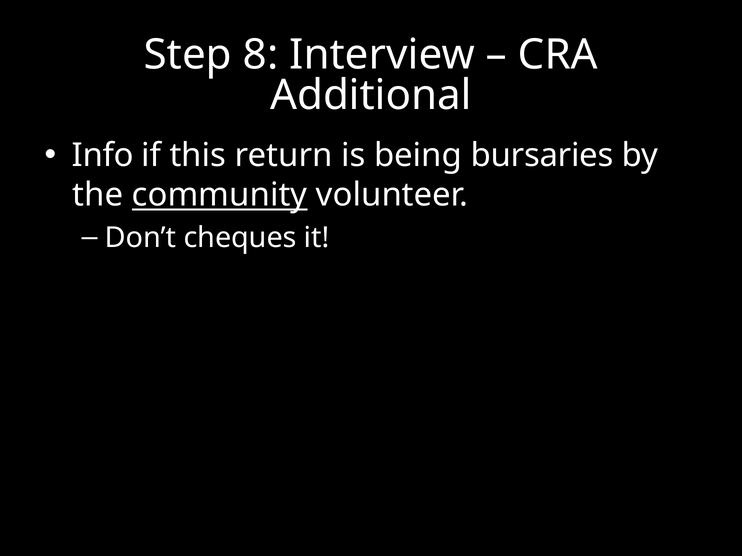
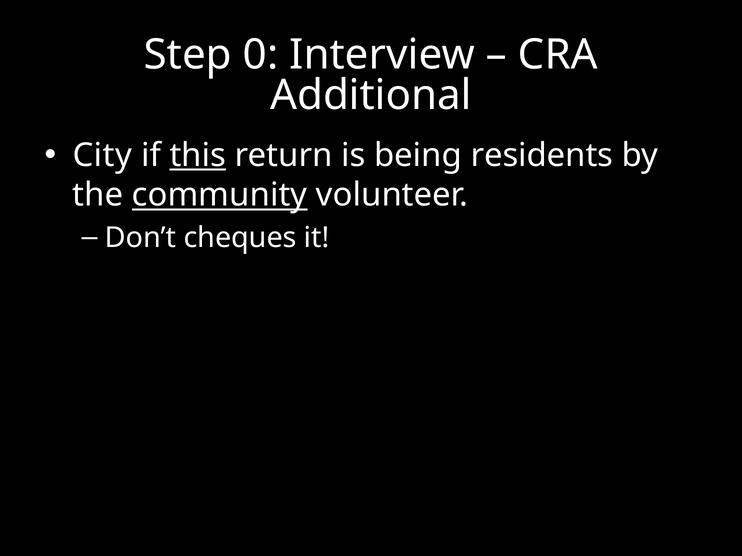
8: 8 -> 0
Info: Info -> City
this underline: none -> present
bursaries: bursaries -> residents
